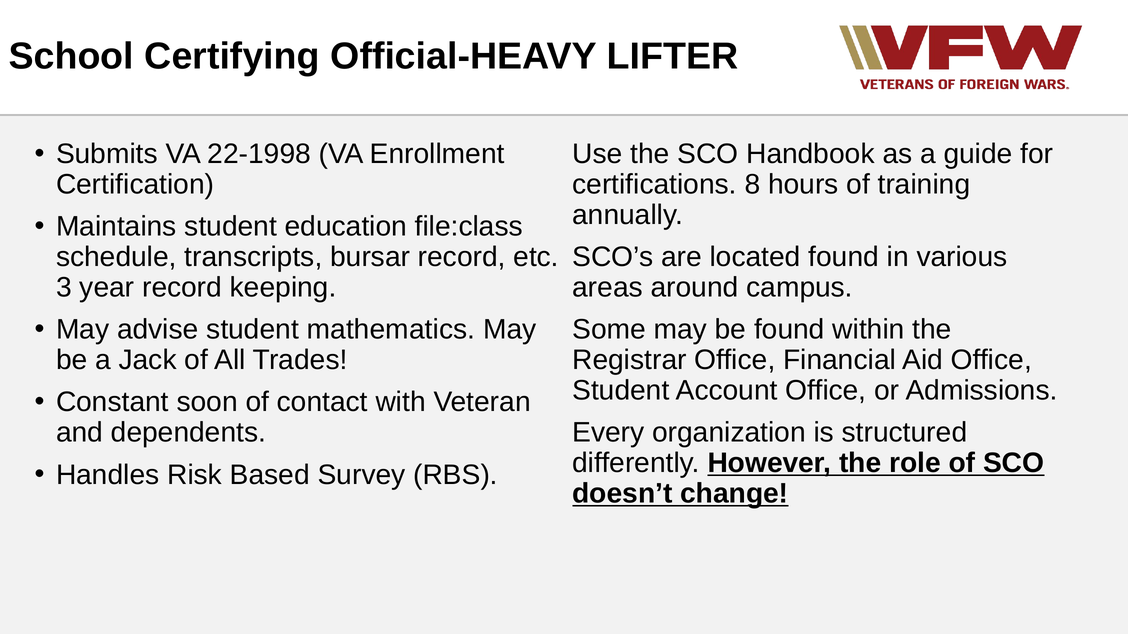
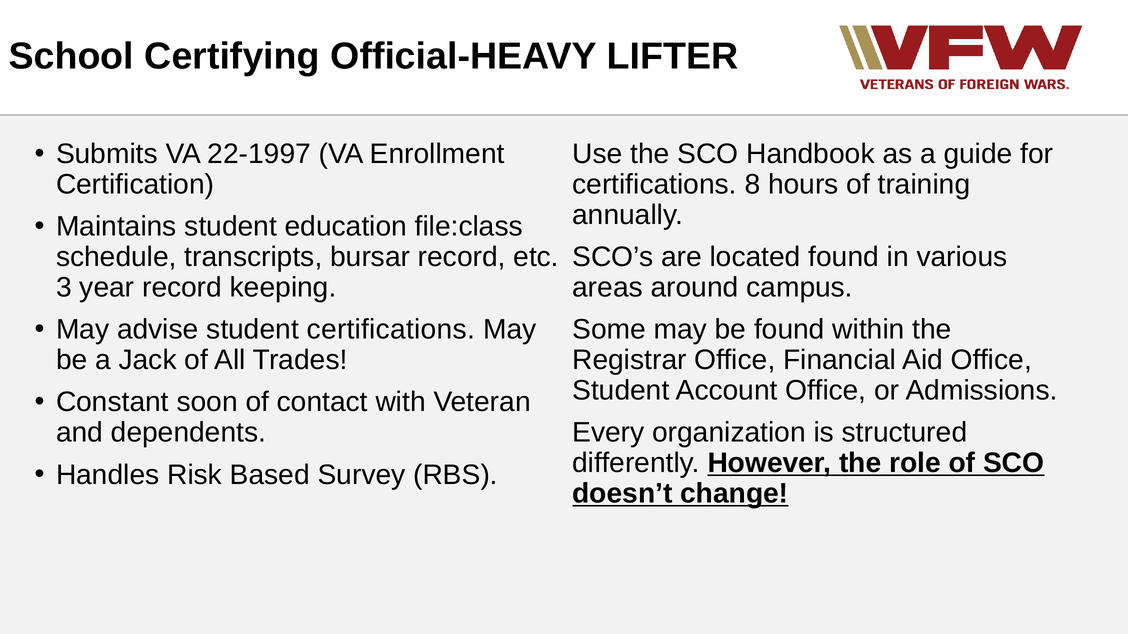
22-1998: 22-1998 -> 22-1997
student mathematics: mathematics -> certifications
